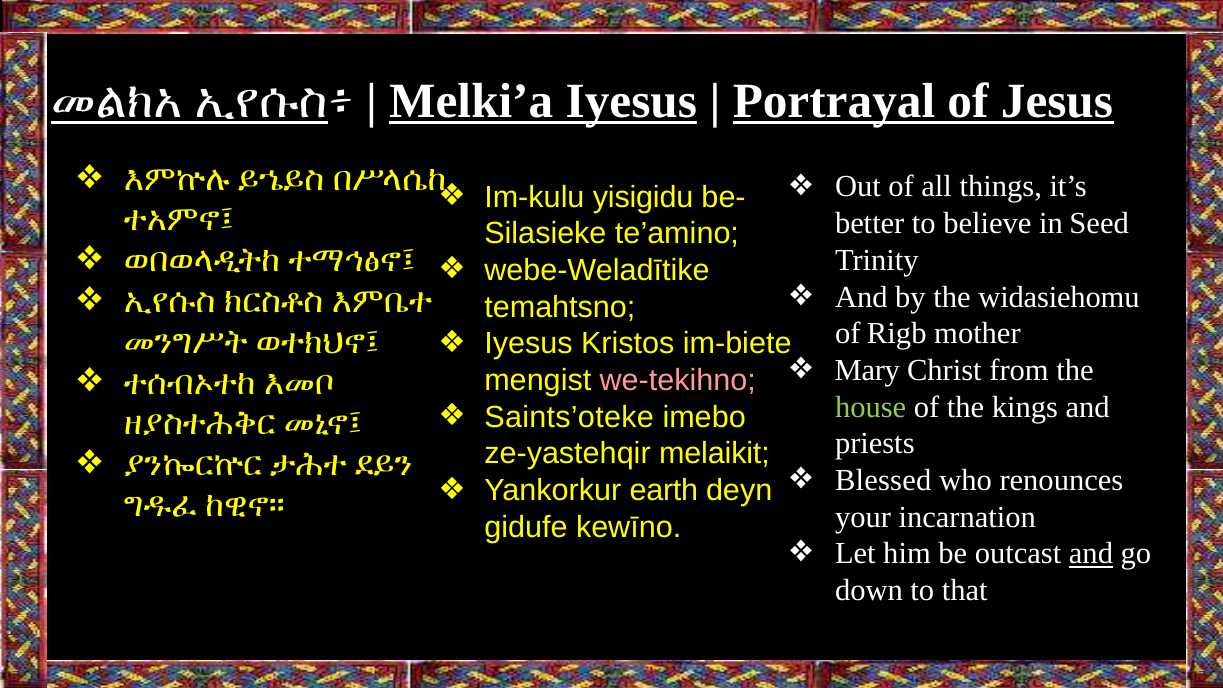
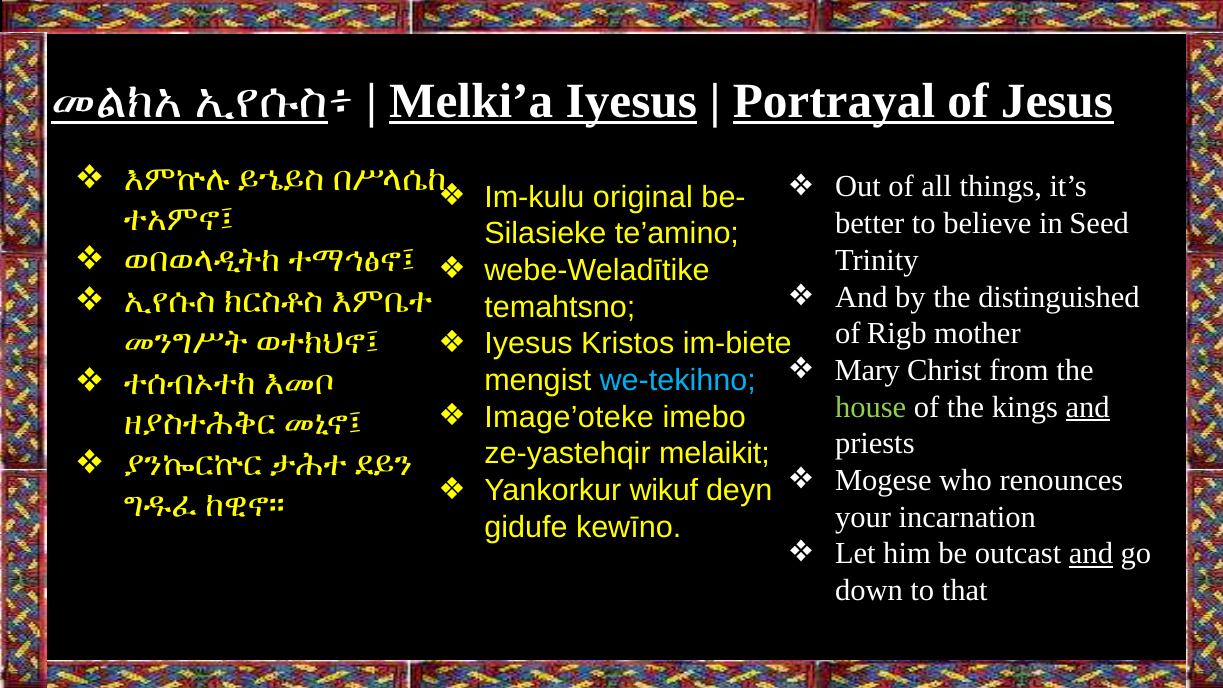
yisigidu: yisigidu -> original
widasiehomu: widasiehomu -> distinguished
we-tekihno colour: pink -> light blue
and at (1088, 407) underline: none -> present
Saints’oteke: Saints’oteke -> Image’oteke
Blessed: Blessed -> Mogese
earth: earth -> wikuf
